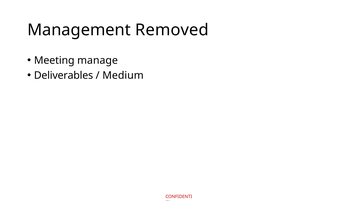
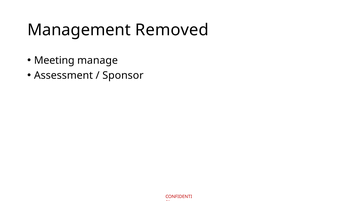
Deliverables: Deliverables -> Assessment
Medium: Medium -> Sponsor
